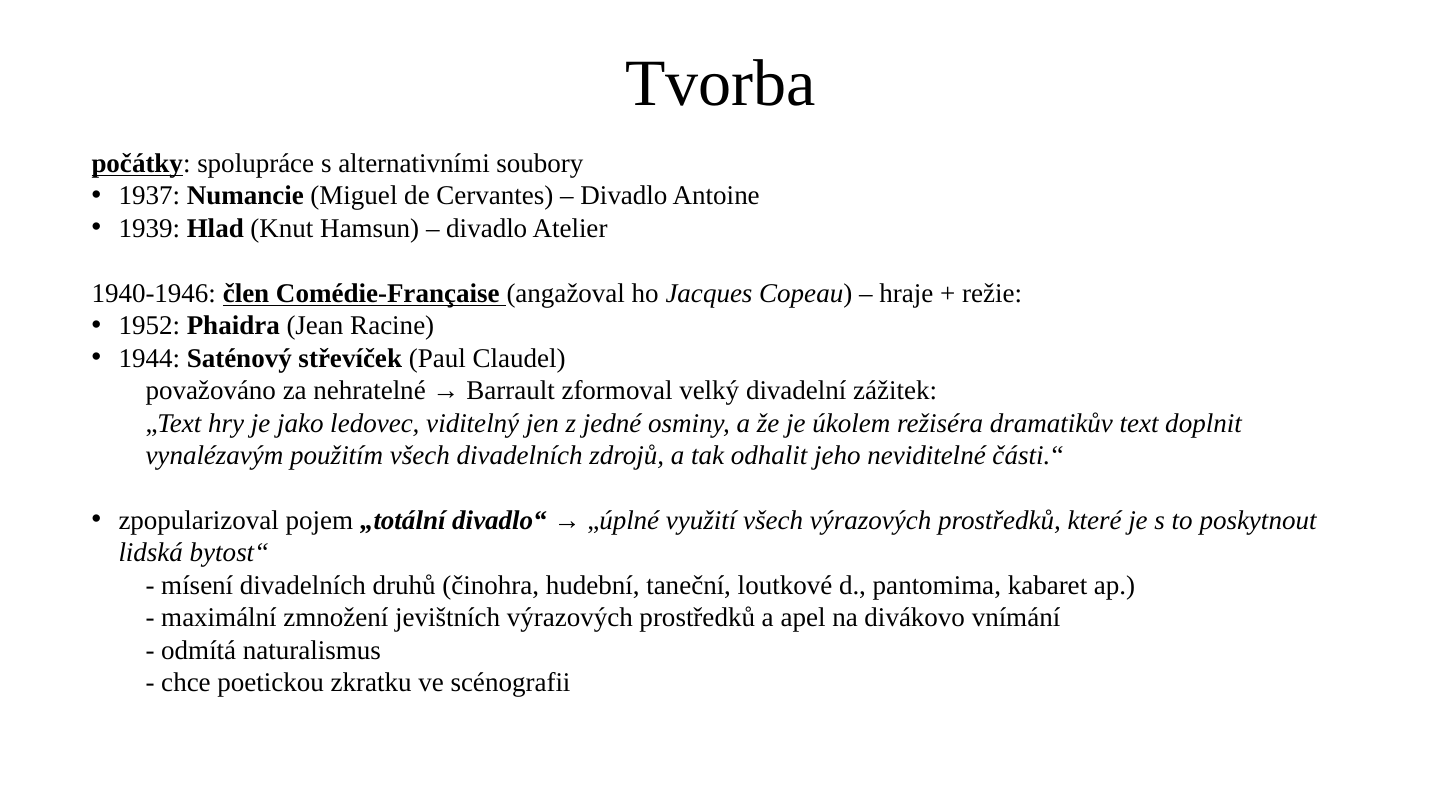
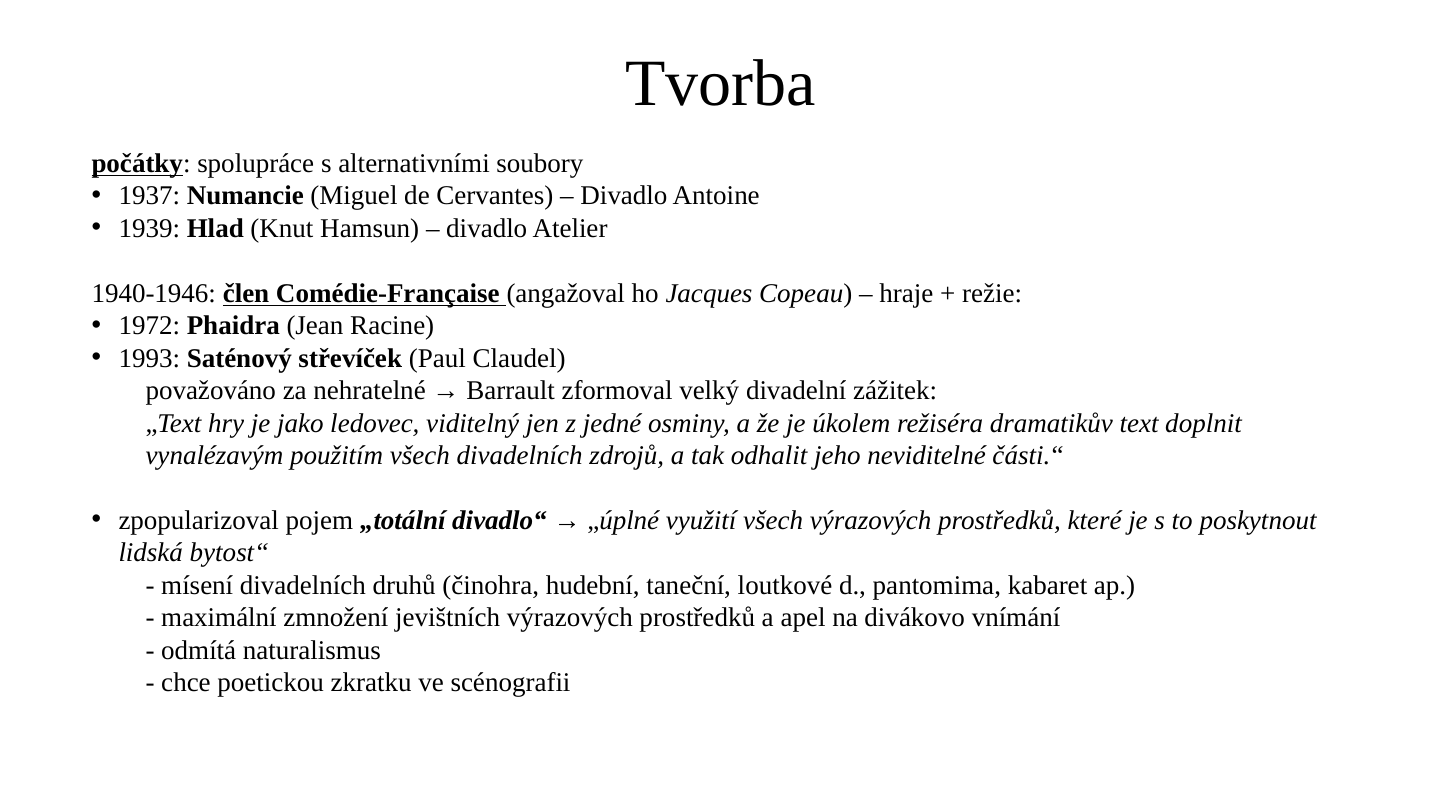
1952: 1952 -> 1972
1944: 1944 -> 1993
